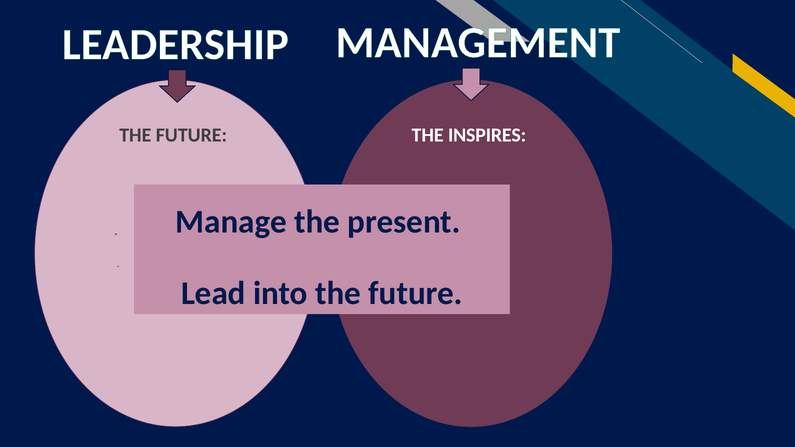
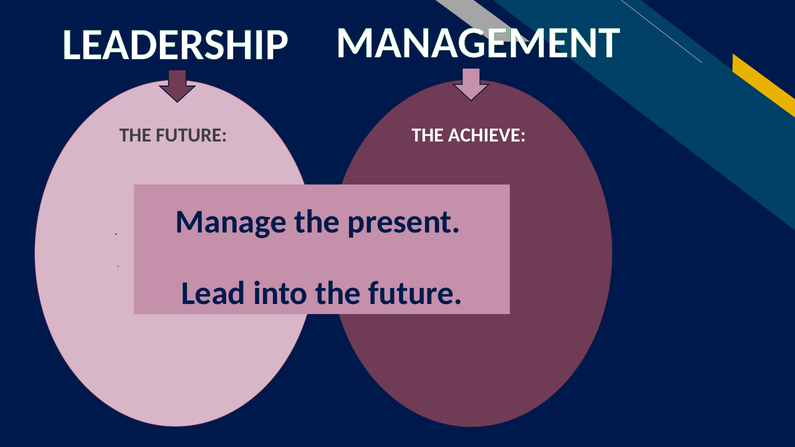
THE INSPIRES: INSPIRES -> ACHIEVE
